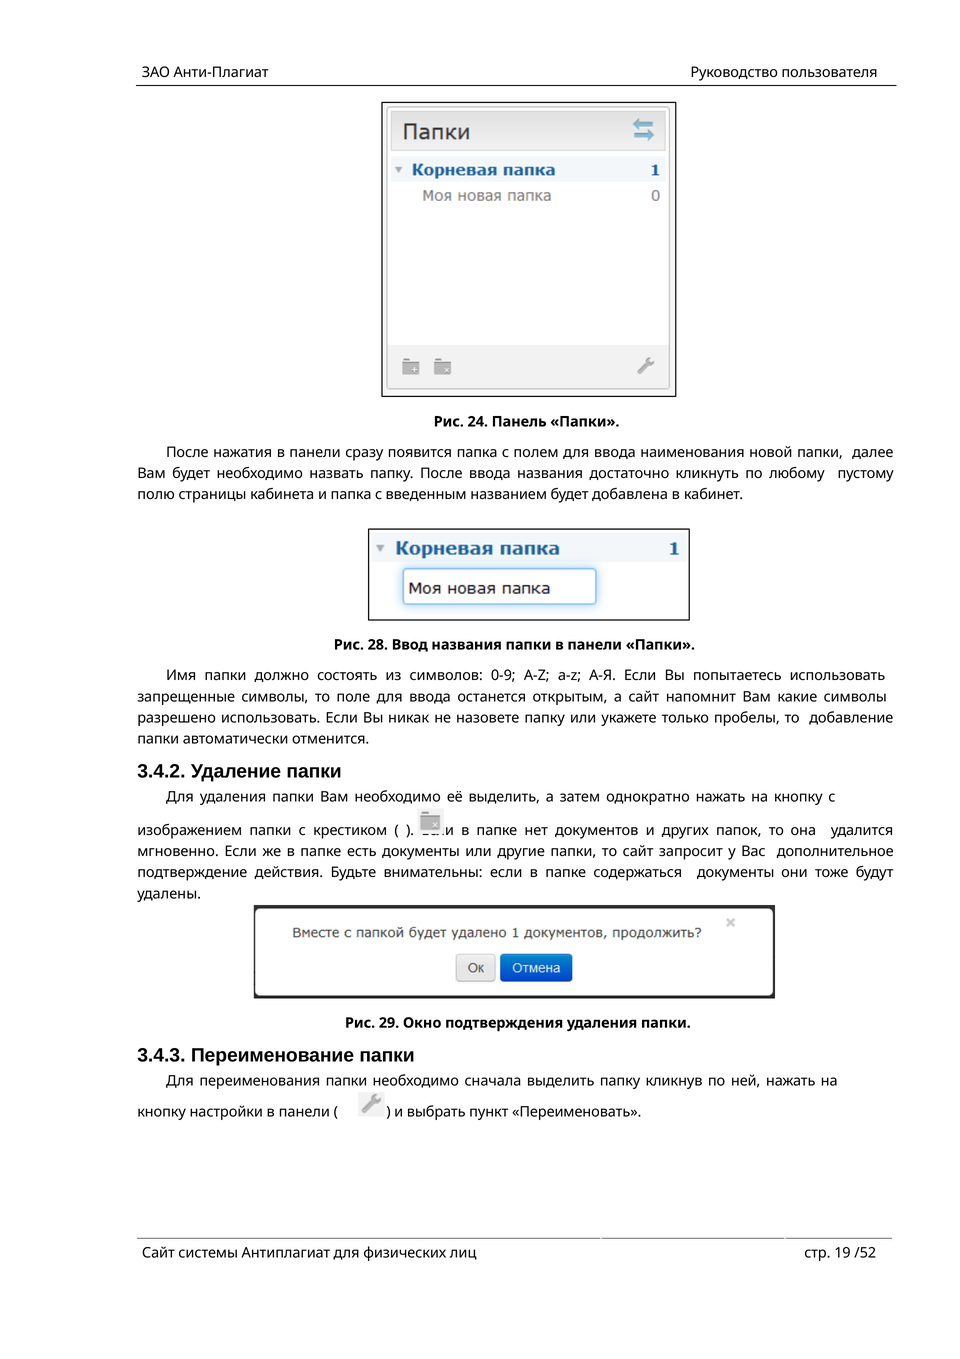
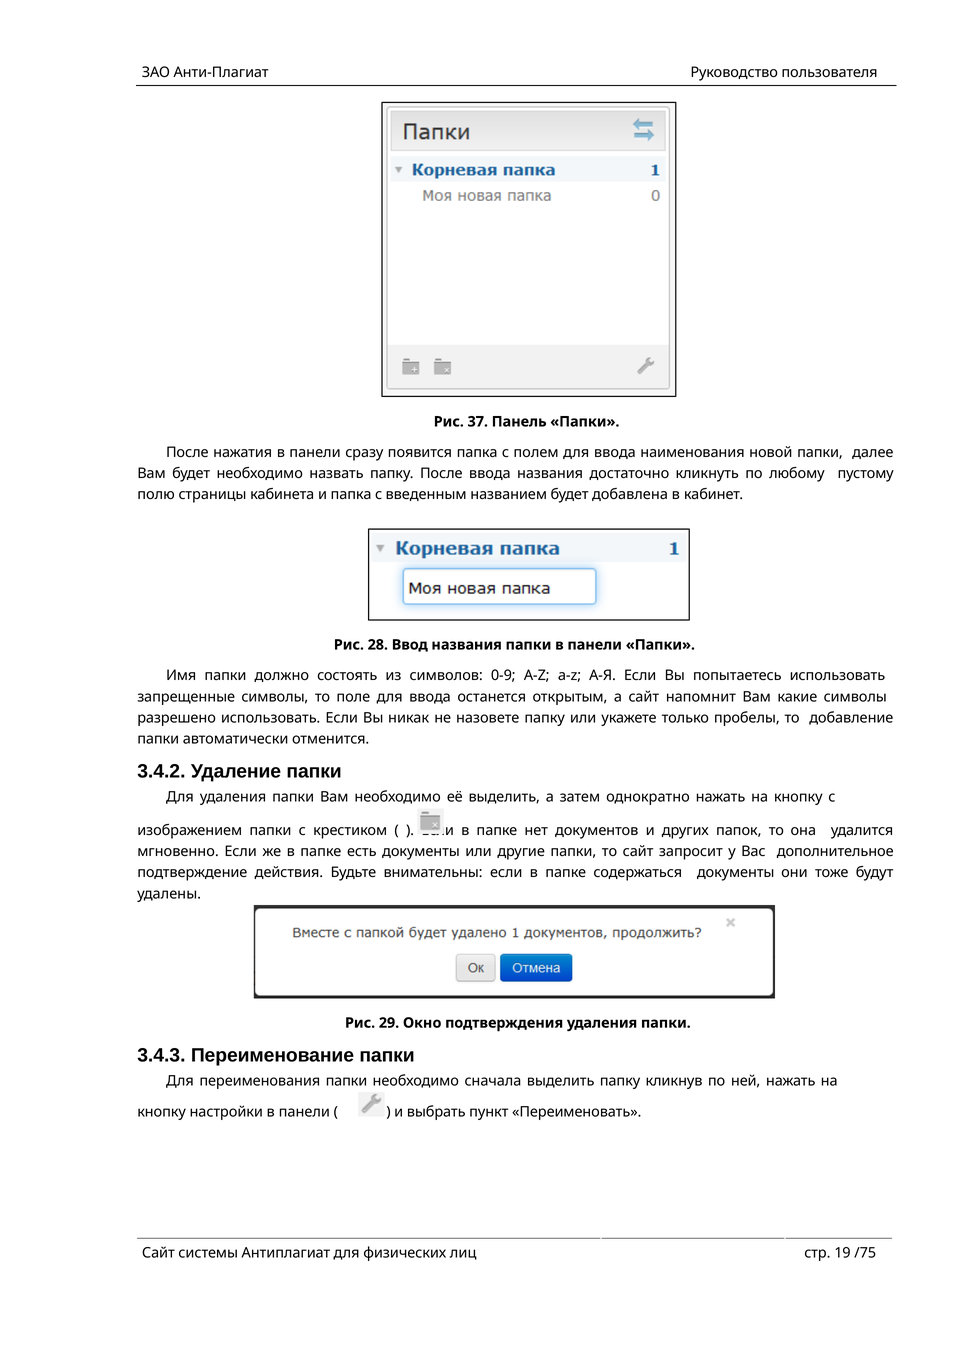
24: 24 -> 37
/52: /52 -> /75
